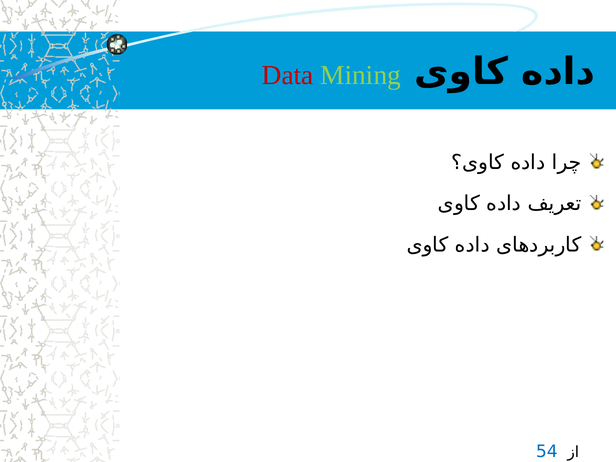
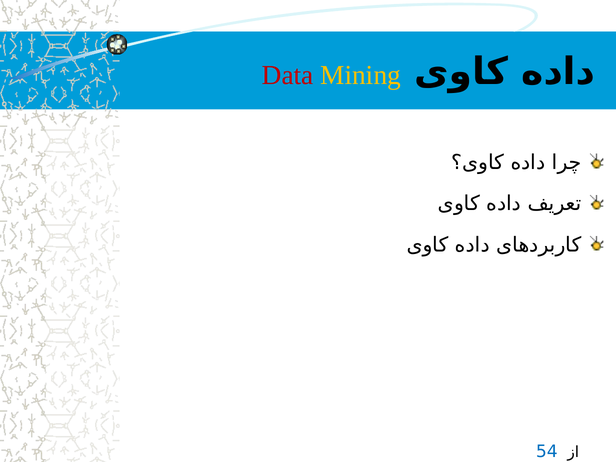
Mining colour: light green -> yellow
